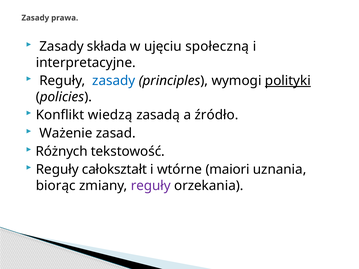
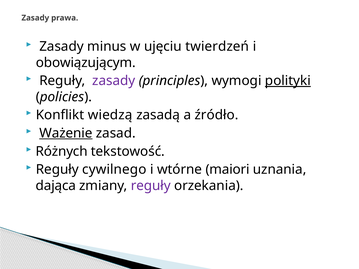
składa: składa -> minus
społeczną: społeczną -> twierdzeń
interpretacyjne: interpretacyjne -> obowiązującym
zasady at (114, 81) colour: blue -> purple
Ważenie underline: none -> present
całokształt: całokształt -> cywilnego
biorąc: biorąc -> dająca
